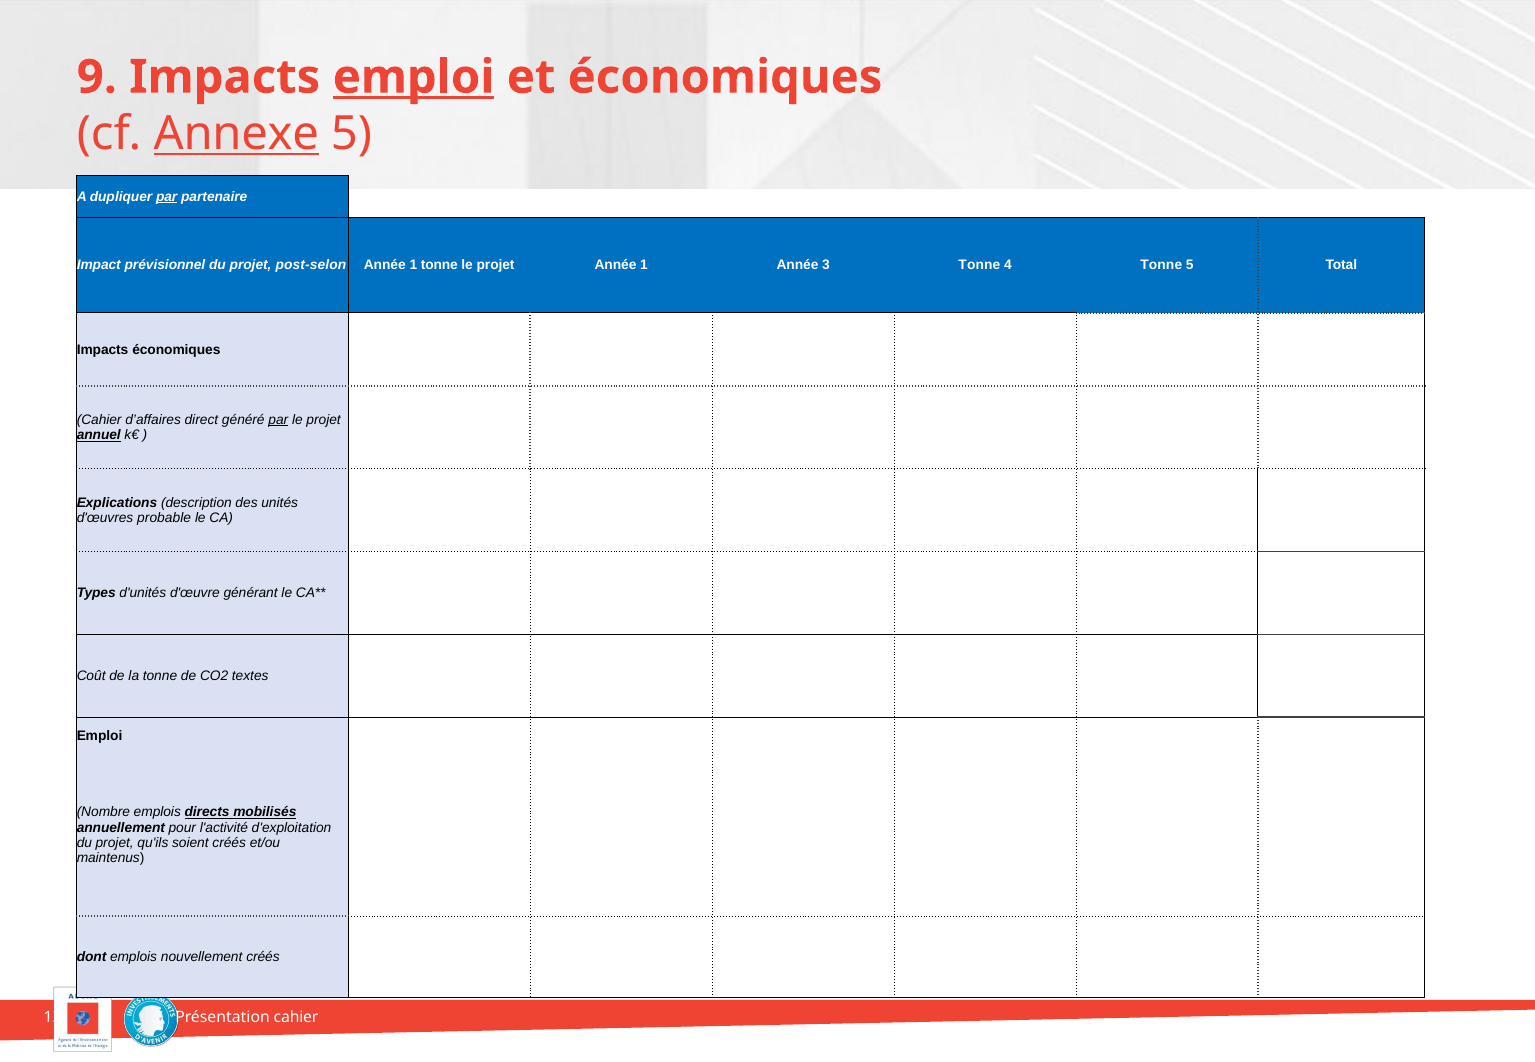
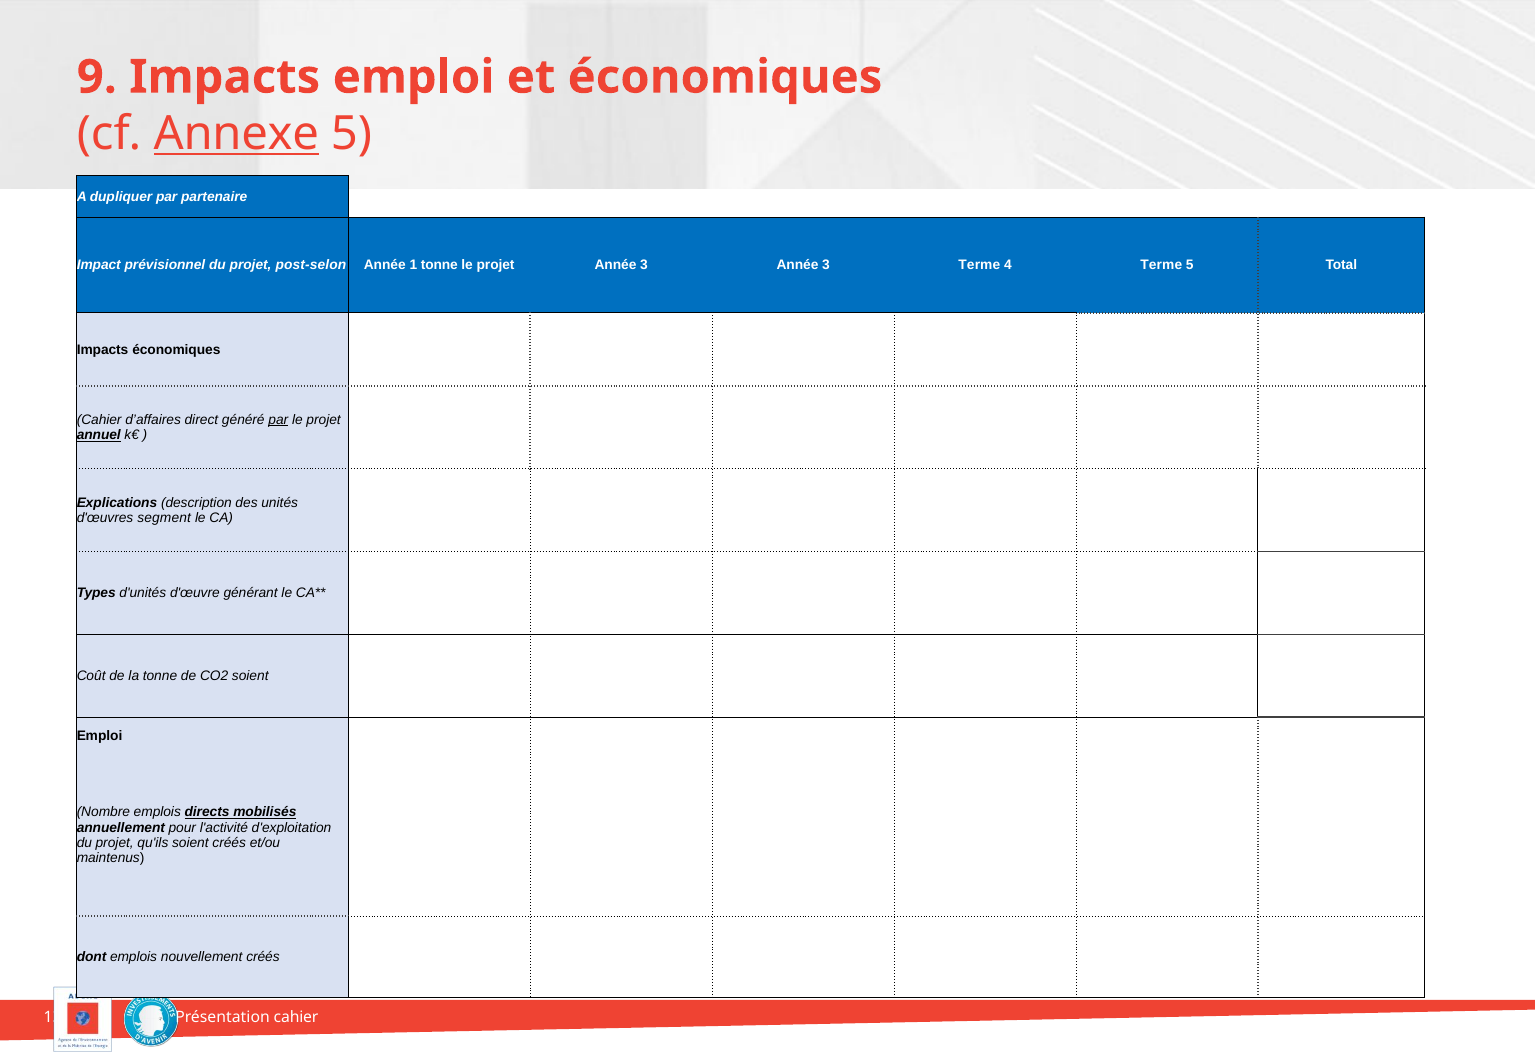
emploi at (414, 77) underline: present -> none
par at (167, 197) underline: present -> none
projet Année 1: 1 -> 3
3 Tonne: Tonne -> Terme
4 Tonne: Tonne -> Terme
probable: probable -> segment
CO2 textes: textes -> soient
